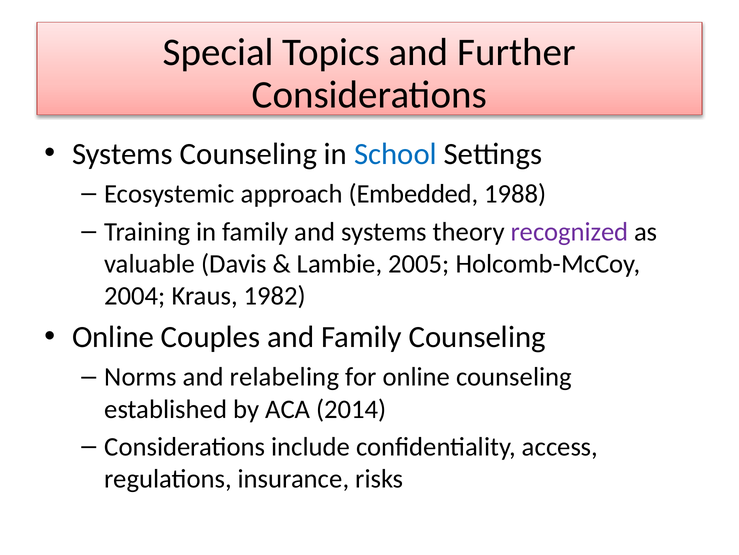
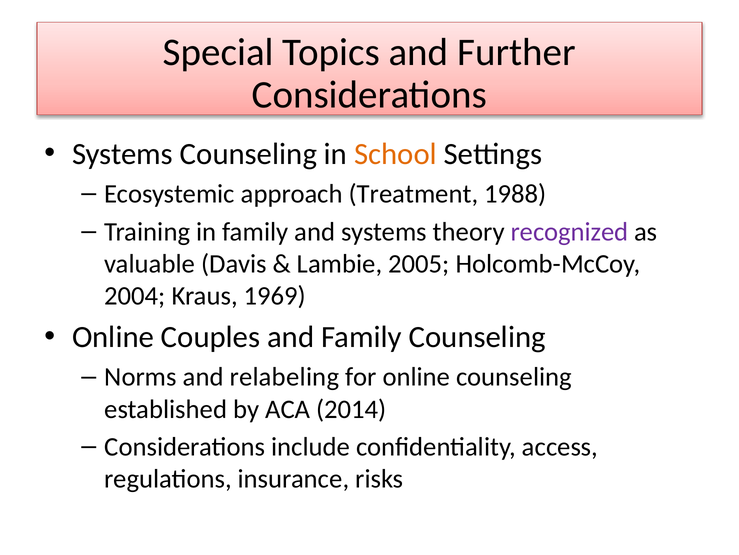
School colour: blue -> orange
Embedded: Embedded -> Treatment
1982: 1982 -> 1969
